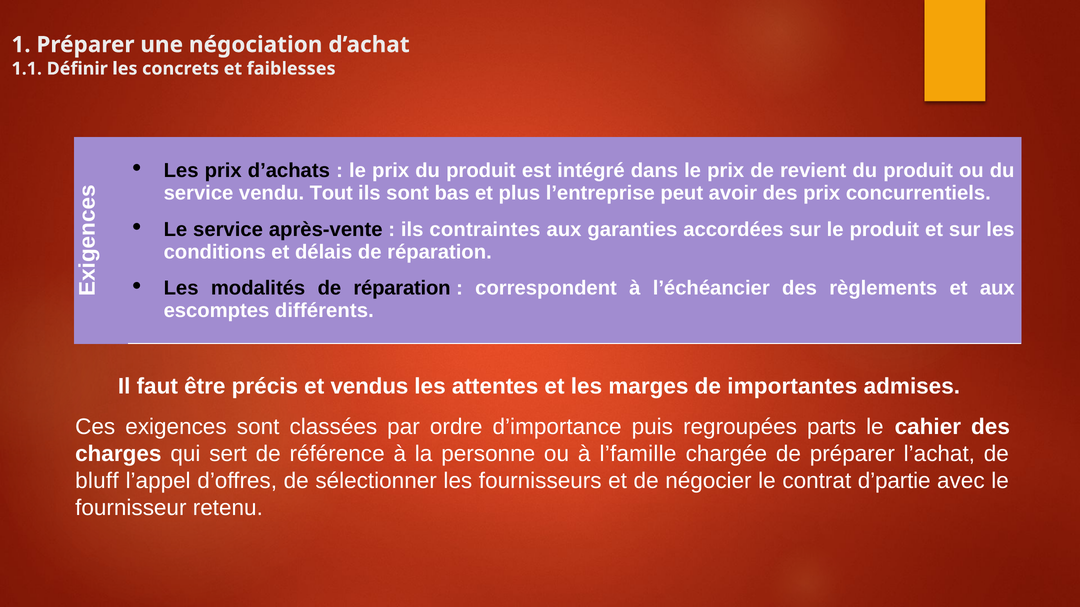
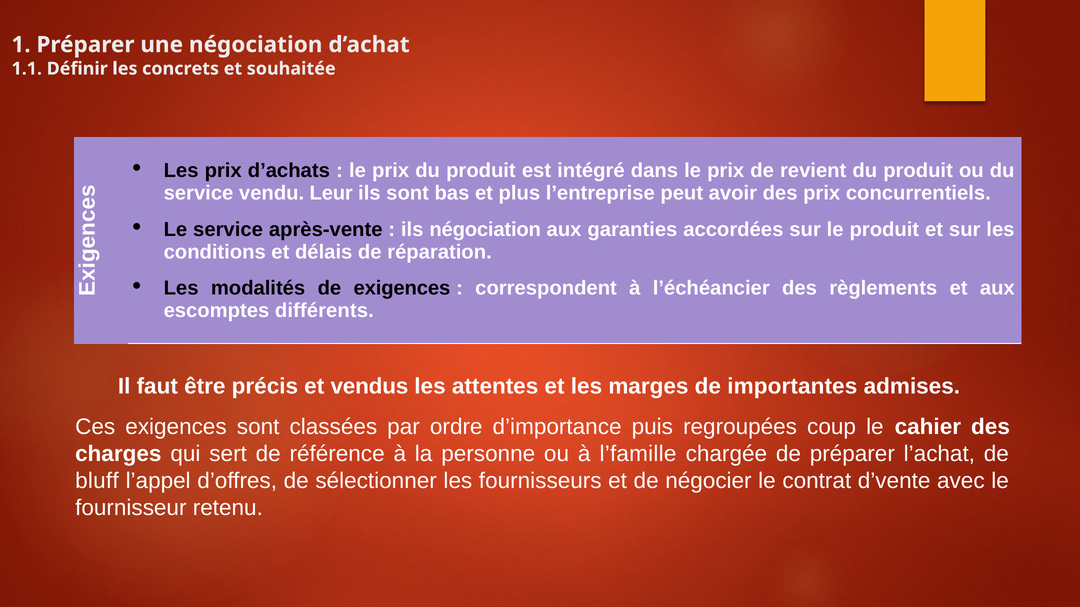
faiblesses: faiblesses -> souhaitée
Tout: Tout -> Leur
ils contraintes: contraintes -> négociation
modalités de réparation: réparation -> exigences
parts: parts -> coup
d’partie: d’partie -> d’vente
